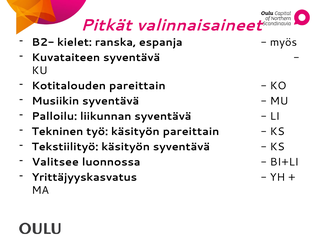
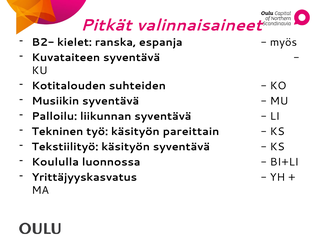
Kotitalouden pareittain: pareittain -> suhteiden
Valitsee: Valitsee -> Koululla
